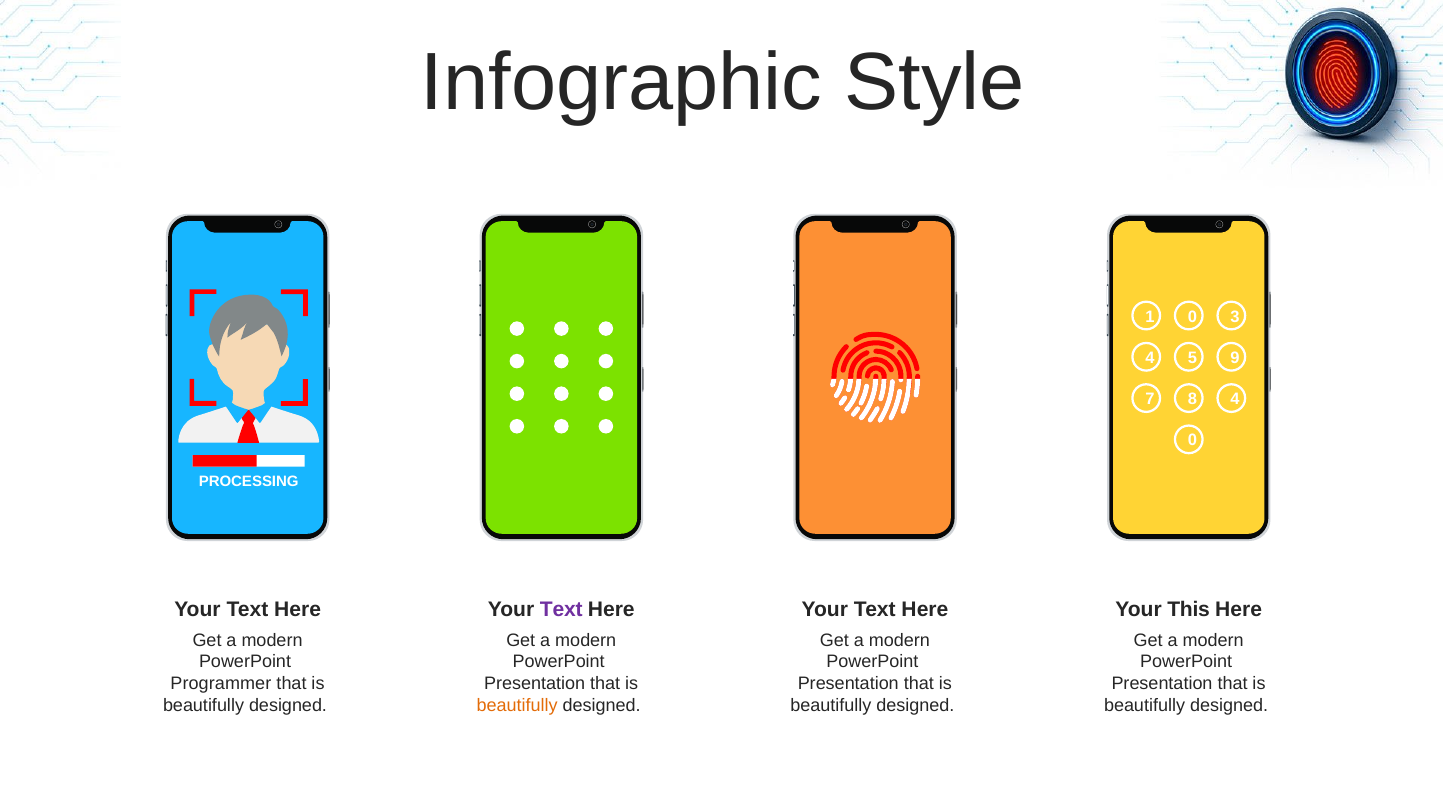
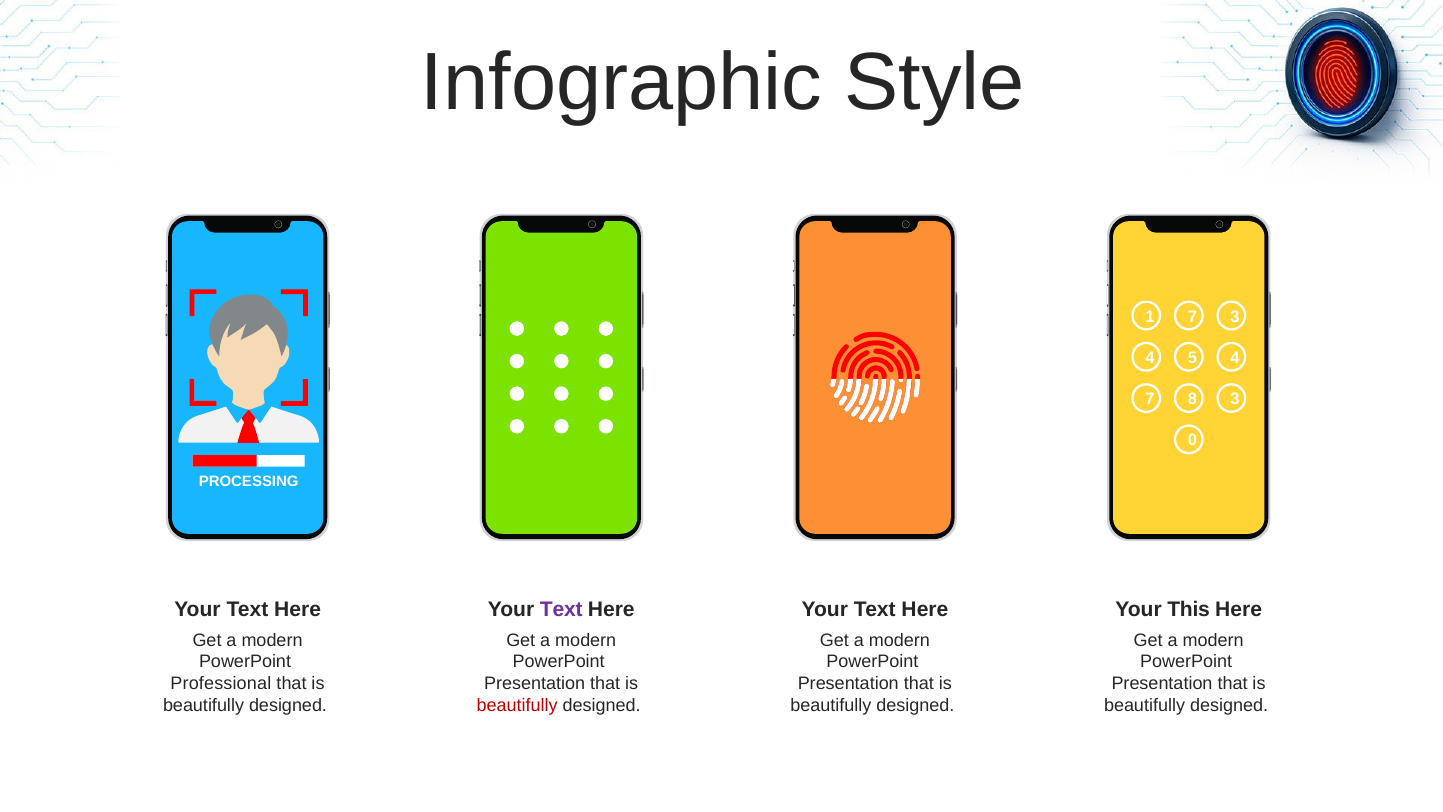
1 0: 0 -> 7
5 9: 9 -> 4
8 4: 4 -> 3
Programmer: Programmer -> Professional
beautifully at (517, 705) colour: orange -> red
